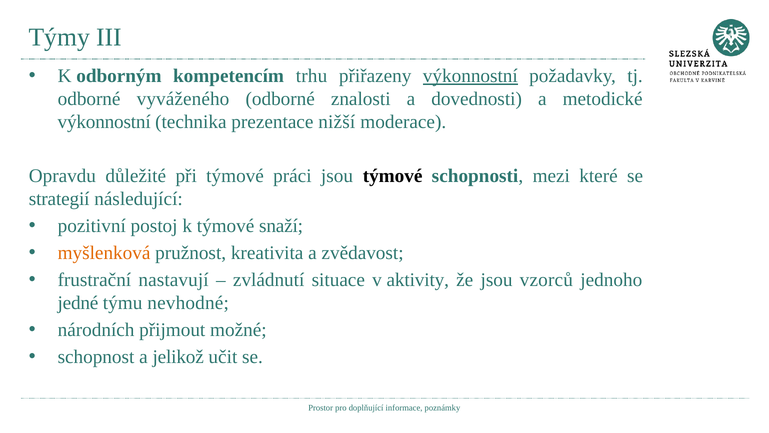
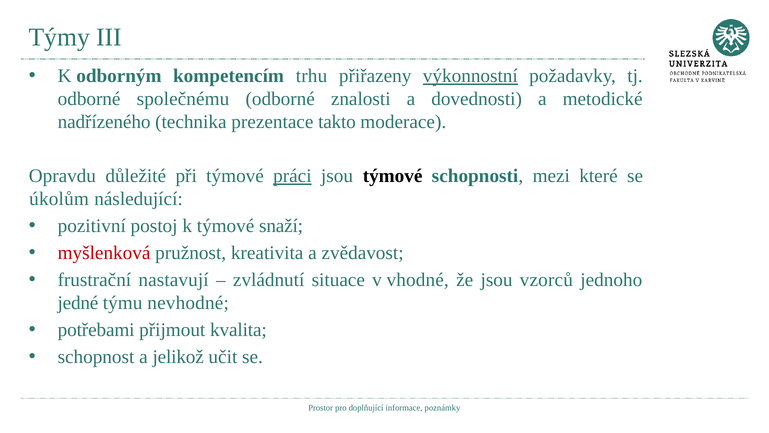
vyváženého: vyváženého -> společnému
výkonnostní at (104, 122): výkonnostní -> nadřízeného
nižší: nižší -> takto
práci underline: none -> present
strategií: strategií -> úkolům
myšlenková colour: orange -> red
aktivity: aktivity -> vhodné
národních: národních -> potřebami
možné: možné -> kvalita
